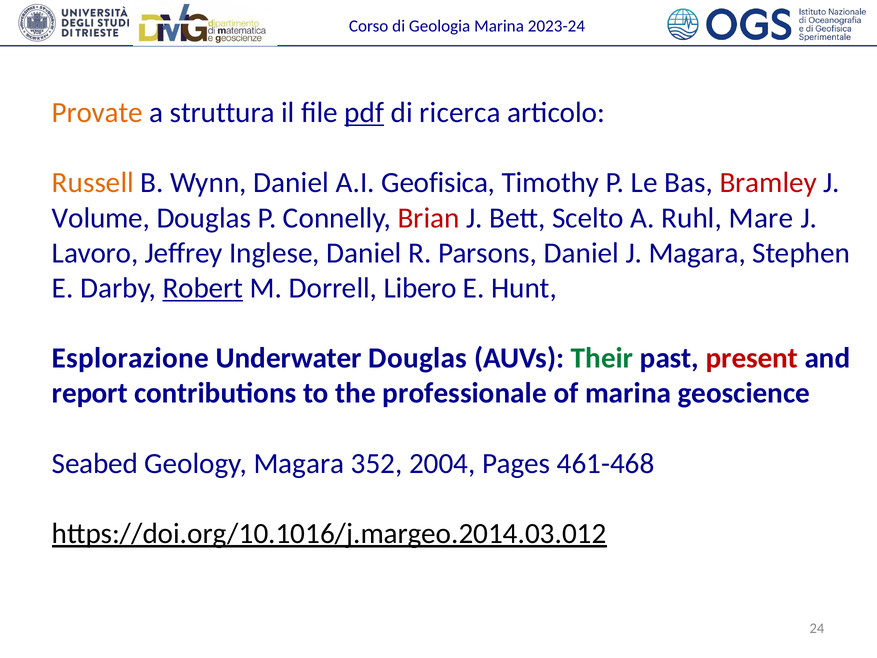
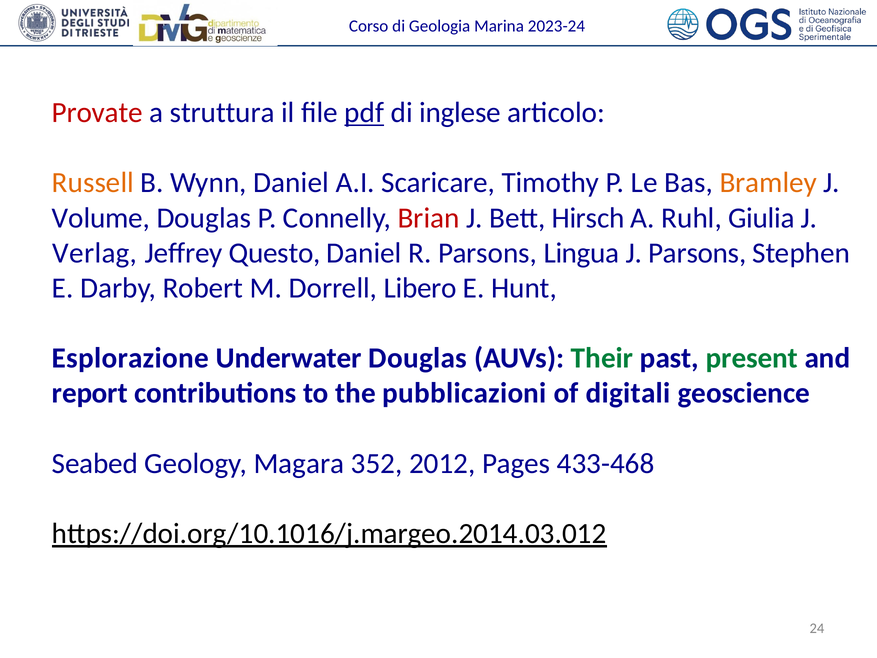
Provate colour: orange -> red
ricerca: ricerca -> inglese
Geofisica: Geofisica -> Scaricare
Bramley colour: red -> orange
Scelto: Scelto -> Hirsch
Mare: Mare -> Giulia
Lavoro: Lavoro -> Verlag
Inglese: Inglese -> Questo
Parsons Daniel: Daniel -> Lingua
J Magara: Magara -> Parsons
Robert underline: present -> none
present colour: red -> green
professionale: professionale -> pubblicazioni
of marina: marina -> digitali
2004: 2004 -> 2012
461-468: 461-468 -> 433-468
